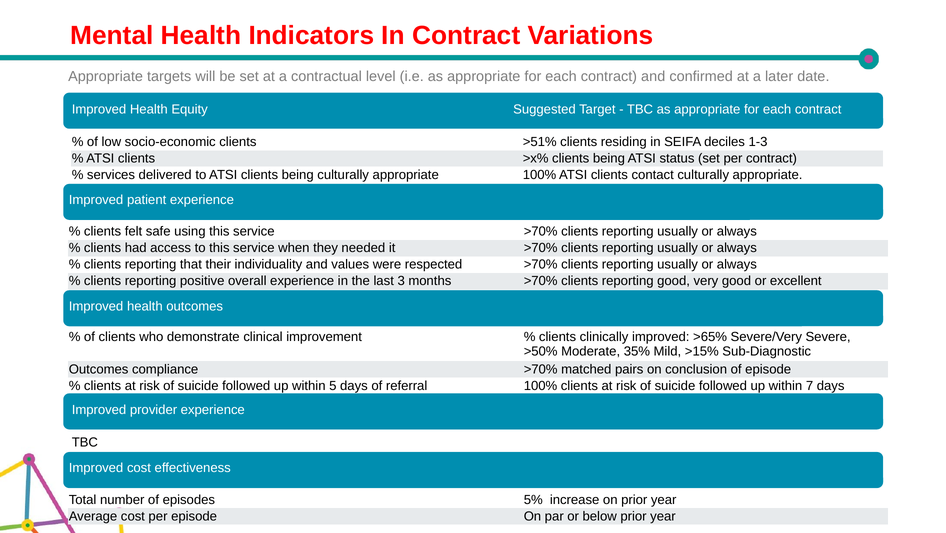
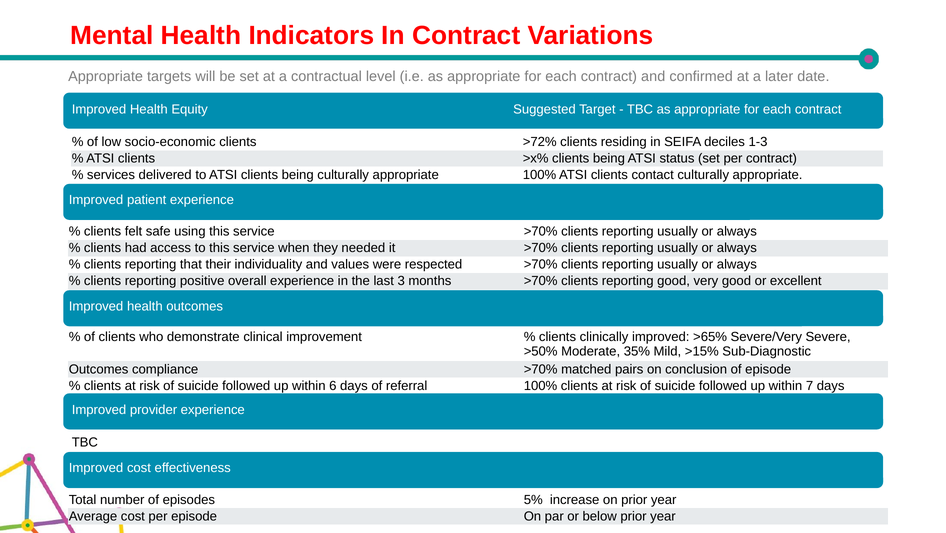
>51%: >51% -> >72%
5: 5 -> 6
